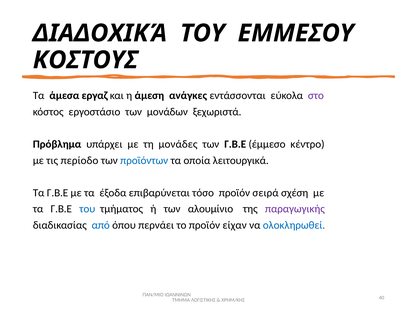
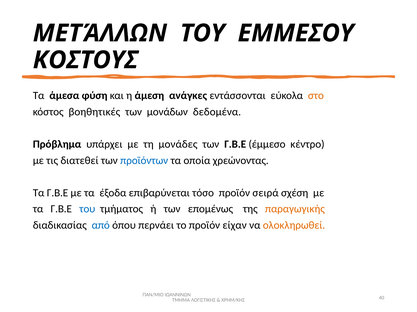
ΔΙΑΔΟΧΙΚΆ: ΔΙΑΔΟΧΙΚΆ -> ΜΕΤΆΛΛΩΝ
εργαζ: εργαζ -> φύση
στο colour: purple -> orange
εργοστάσιο: εργοστάσιο -> βοηθητικές
ξεχωριστά: ξεχωριστά -> δεδομένα
περίοδο: περίοδο -> διατεθεί
λειτουργικά: λειτουργικά -> χρεώνοντας
αλουμίνιο: αλουμίνιο -> επομένως
παραγωγικής colour: purple -> orange
ολοκληρωθεί colour: blue -> orange
